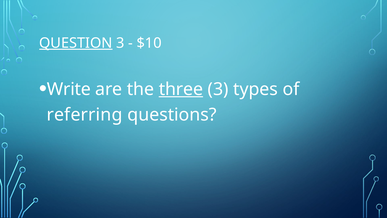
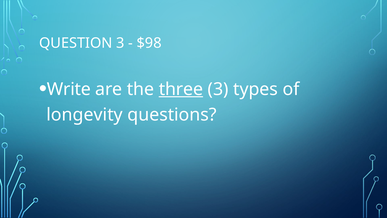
QUESTION underline: present -> none
$10: $10 -> $98
referring: referring -> longevity
